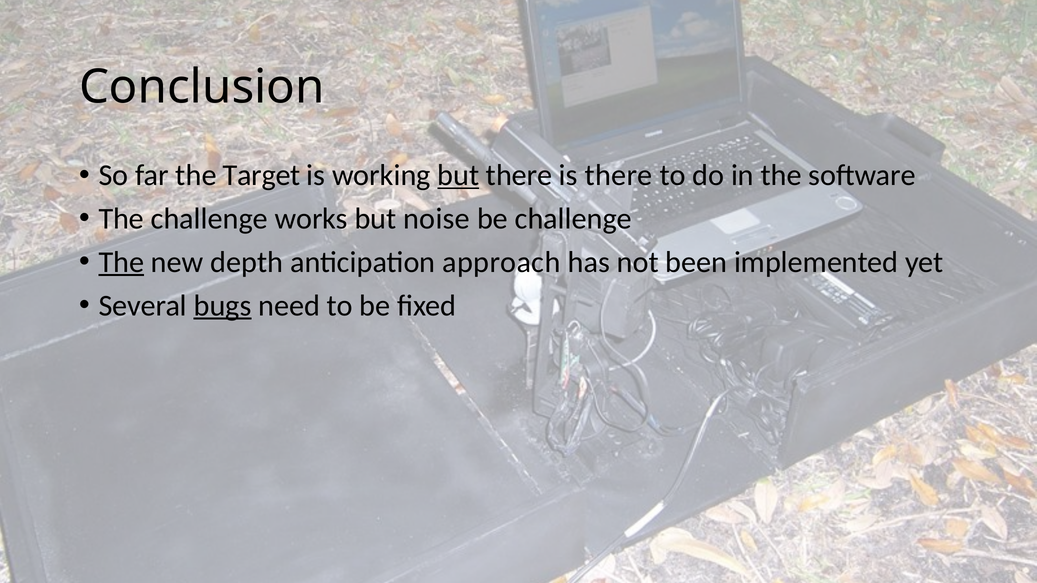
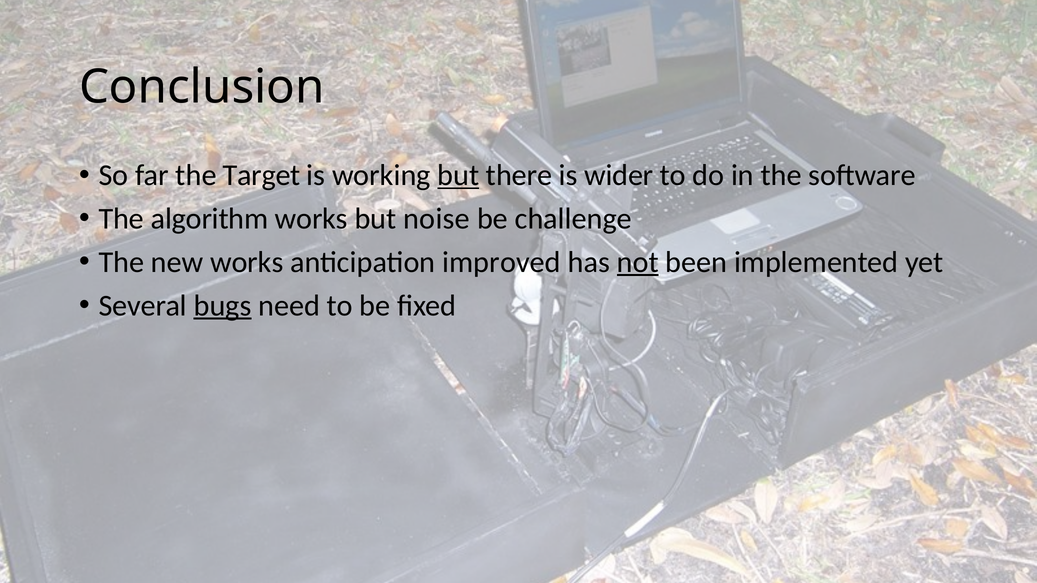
is there: there -> wider
The challenge: challenge -> algorithm
The at (121, 262) underline: present -> none
new depth: depth -> works
approach: approach -> improved
not underline: none -> present
